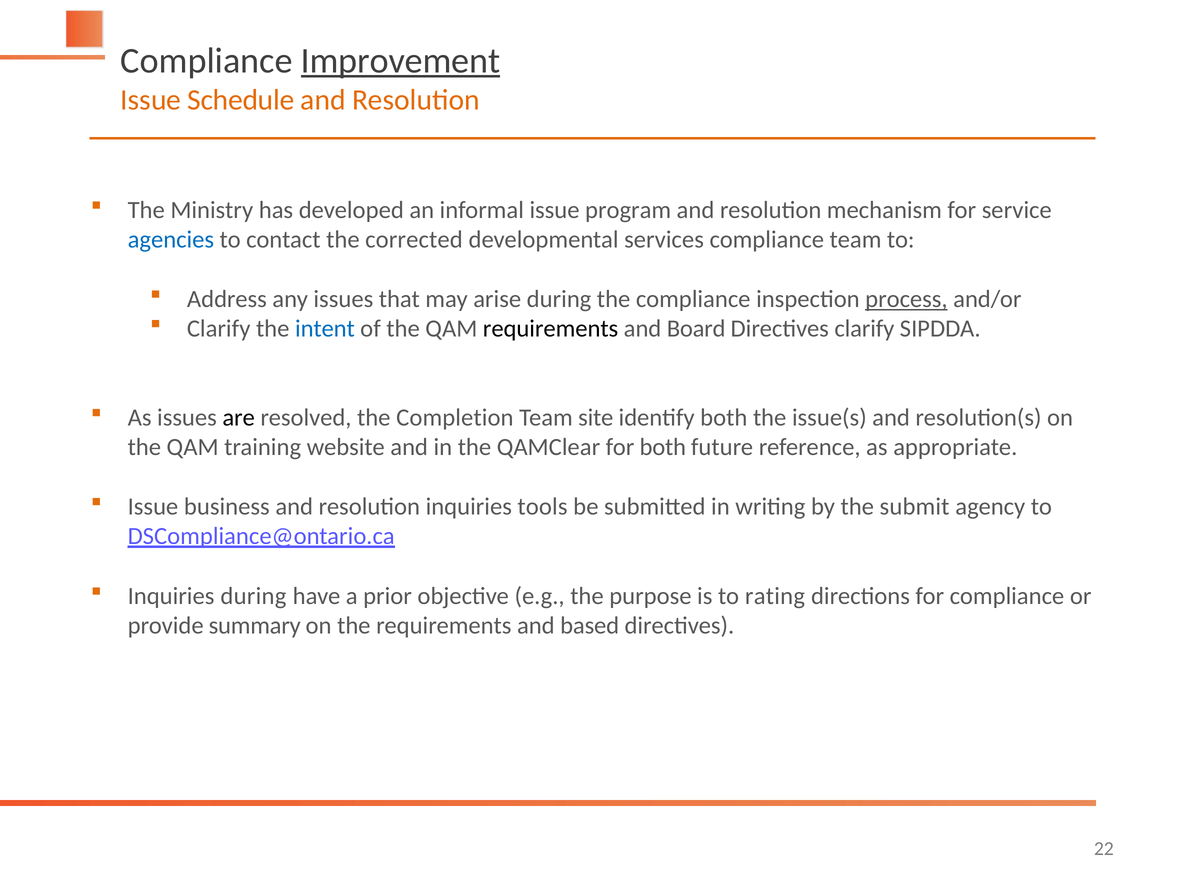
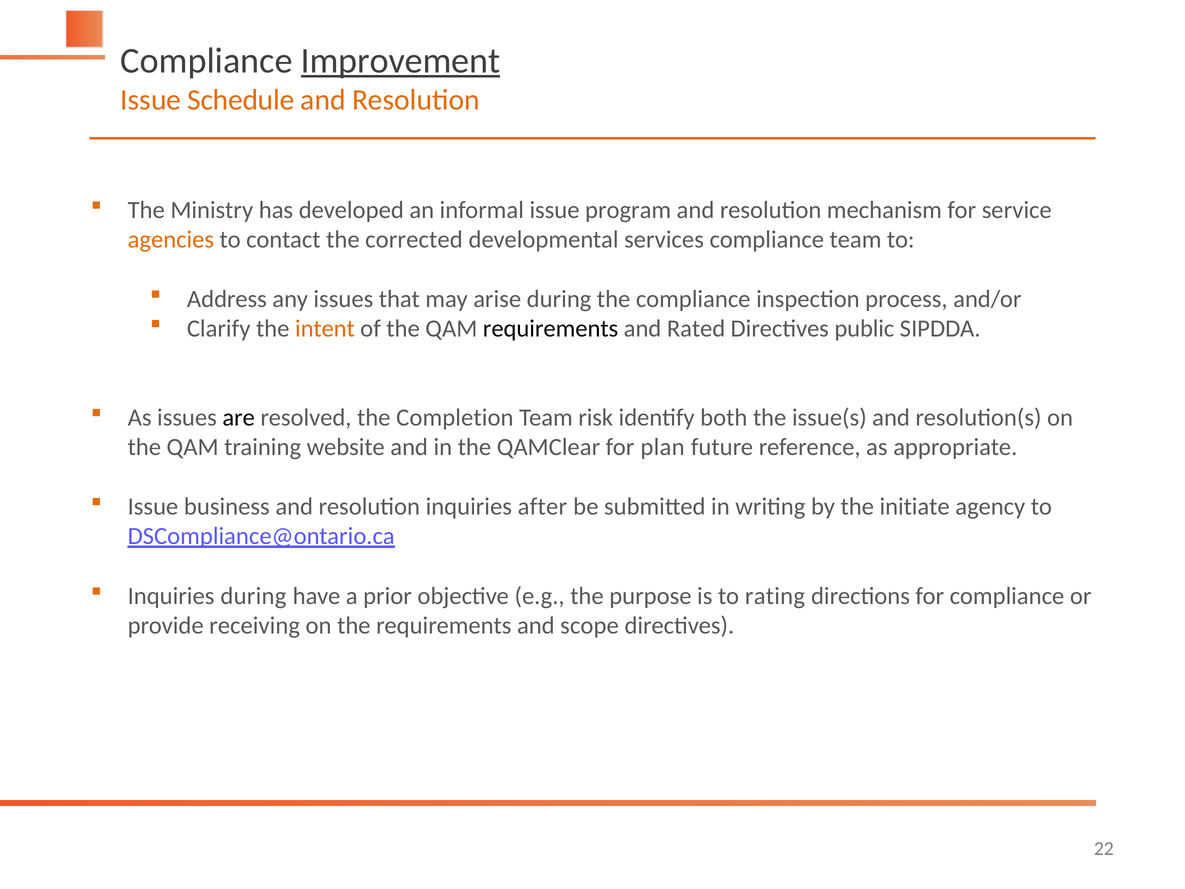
agencies colour: blue -> orange
process underline: present -> none
intent colour: blue -> orange
Board: Board -> Rated
Directives clarify: clarify -> public
site: site -> risk
for both: both -> plan
tools: tools -> after
submit: submit -> initiate
summary: summary -> receiving
based: based -> scope
